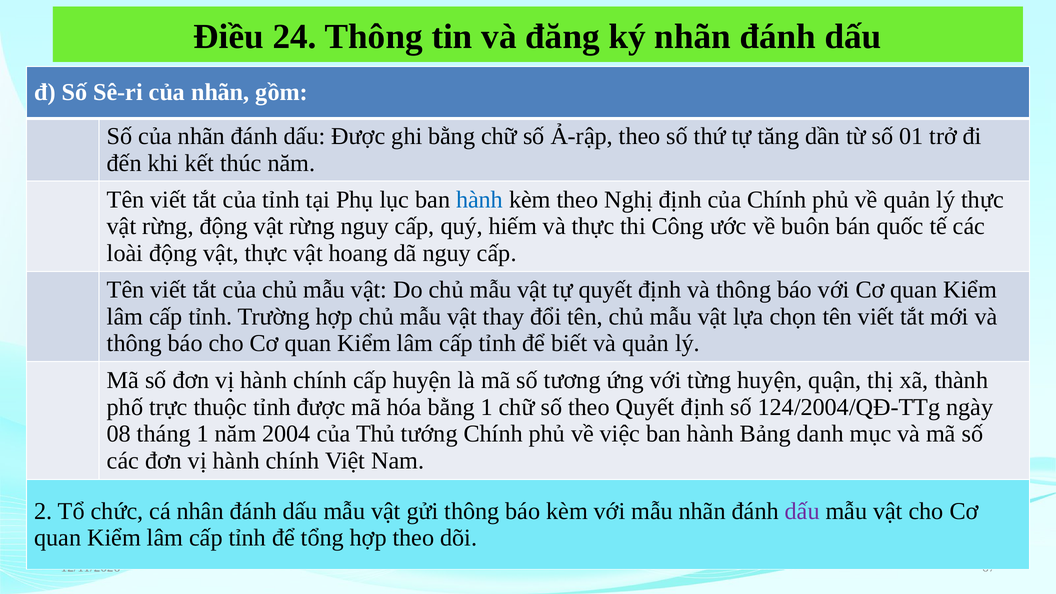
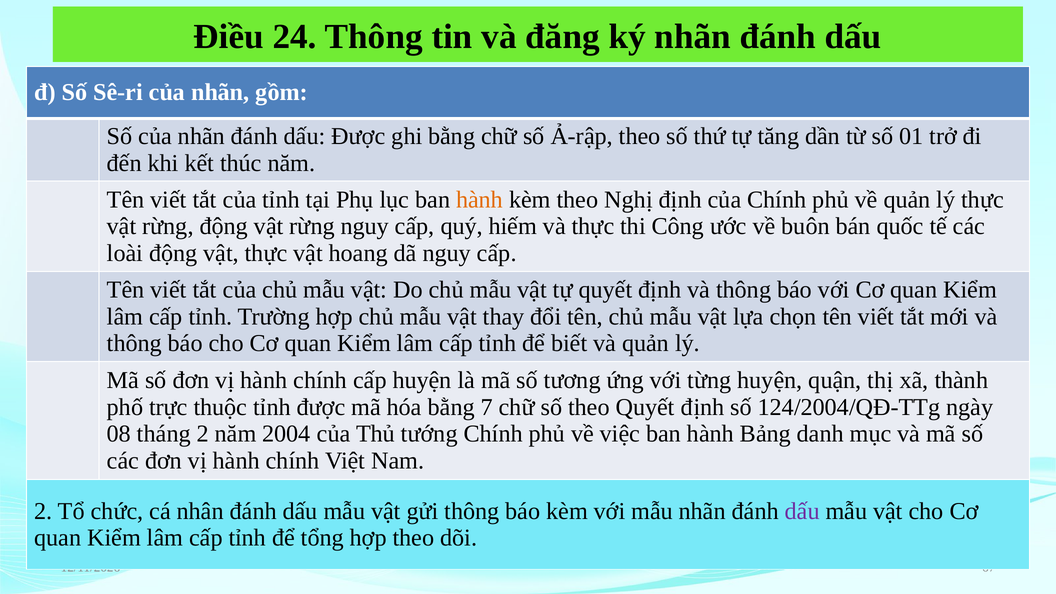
hành at (480, 200) colour: blue -> orange
bằng 1: 1 -> 7
tháng 1: 1 -> 2
